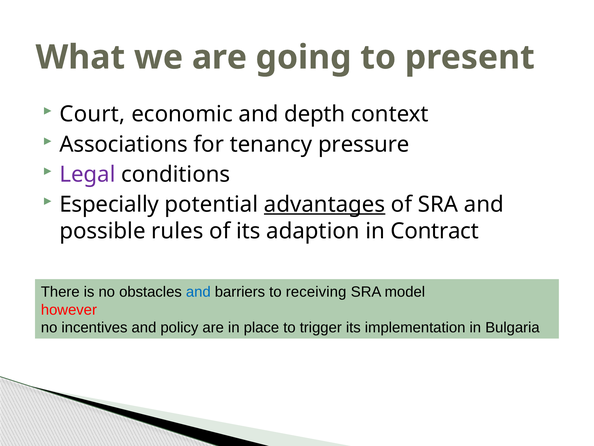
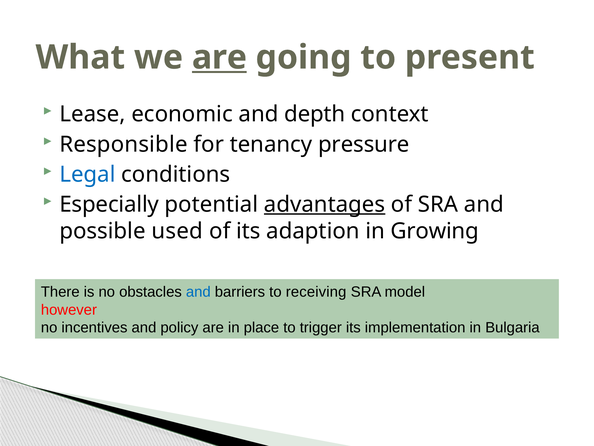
are at (219, 57) underline: none -> present
Court: Court -> Lease
Associations: Associations -> Responsible
Legal colour: purple -> blue
rules: rules -> used
Contract: Contract -> Growing
